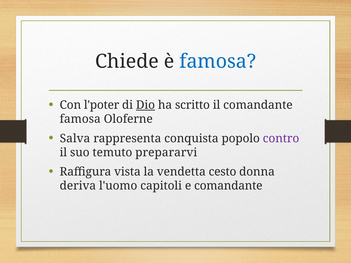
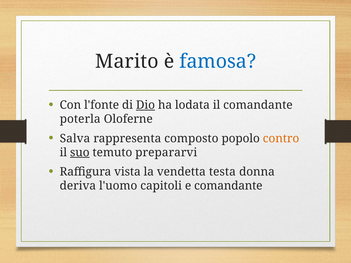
Chiede: Chiede -> Marito
l'poter: l'poter -> l'fonte
scritto: scritto -> lodata
famosa at (80, 119): famosa -> poterla
conquista: conquista -> composto
contro colour: purple -> orange
suo underline: none -> present
cesto: cesto -> testa
